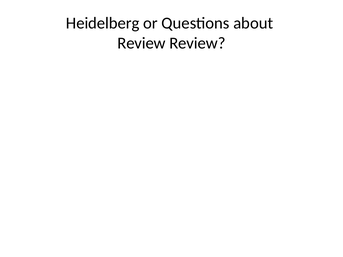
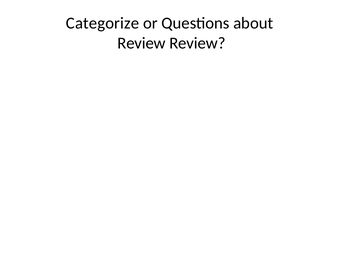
Heidelberg: Heidelberg -> Categorize
